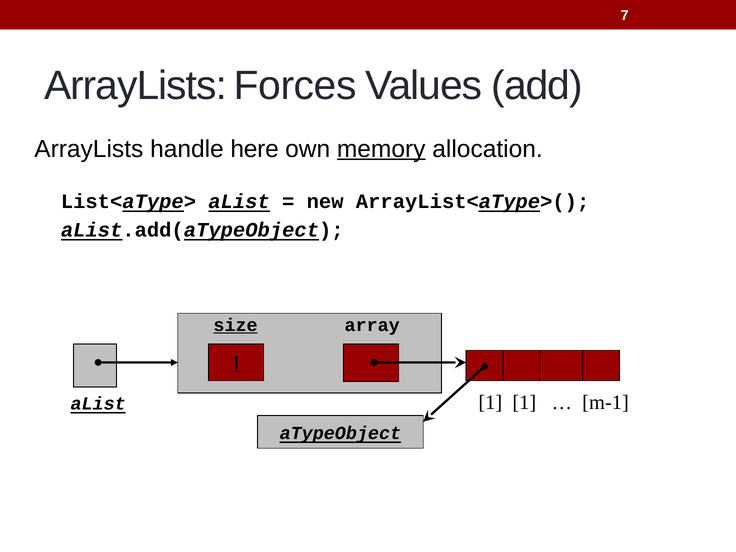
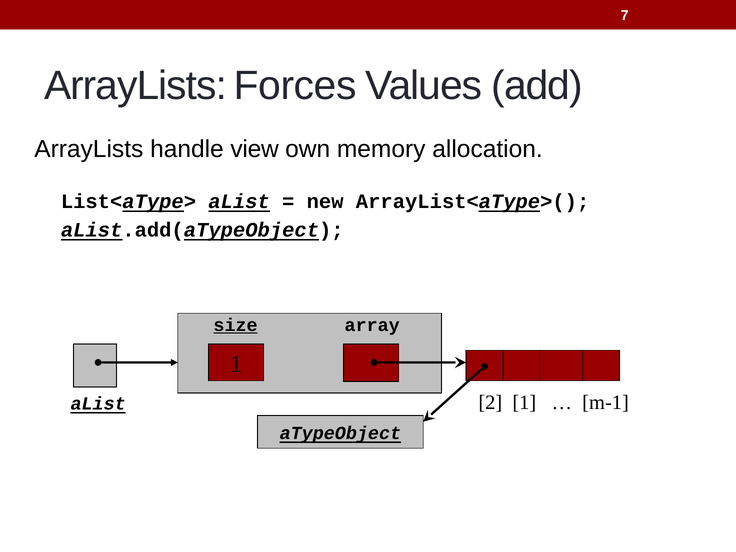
here: here -> view
memory underline: present -> none
aList 1: 1 -> 2
